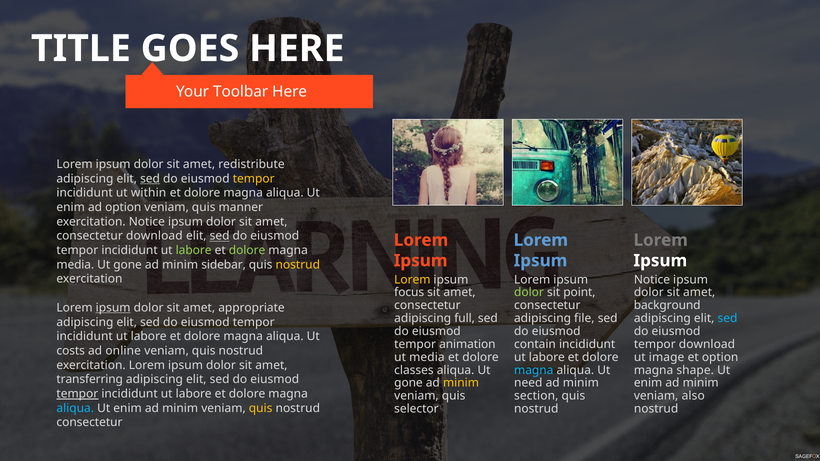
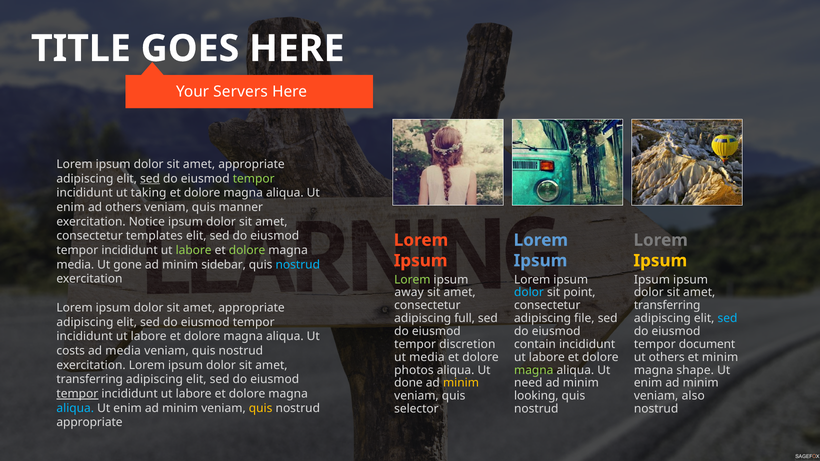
Toolbar: Toolbar -> Servers
redistribute at (251, 164): redistribute -> appropriate
tempor at (254, 179) colour: yellow -> light green
within: within -> taking
ad option: option -> others
consectetur download: download -> templates
sed at (220, 236) underline: present -> none
Ipsum at (660, 261) colour: white -> yellow
nostrud at (298, 265) colour: yellow -> light blue
Lorem at (412, 280) colour: yellow -> light green
Notice at (652, 280): Notice -> Ipsum
focus: focus -> away
dolor at (529, 293) colour: light green -> light blue
background at (667, 306): background -> transferring
ipsum at (113, 308) underline: present -> none
animation: animation -> discretion
tempor download: download -> document
ad online: online -> media
ut image: image -> others
et option: option -> minim
classes: classes -> photos
magna at (534, 370) colour: light blue -> light green
gone at (408, 383): gone -> done
section: section -> looking
consectetur at (89, 423): consectetur -> appropriate
